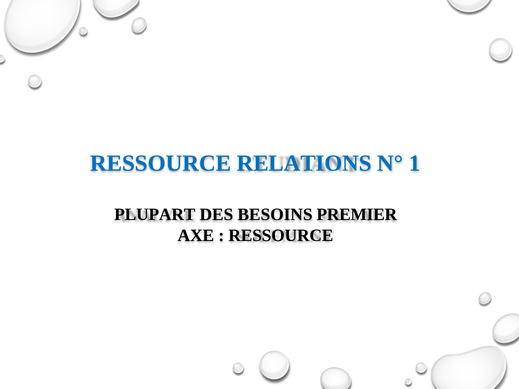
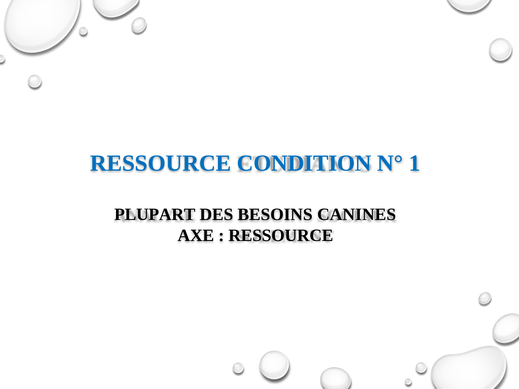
RELATIONS: RELATIONS -> CONDITION
PREMIER: PREMIER -> CANINES
